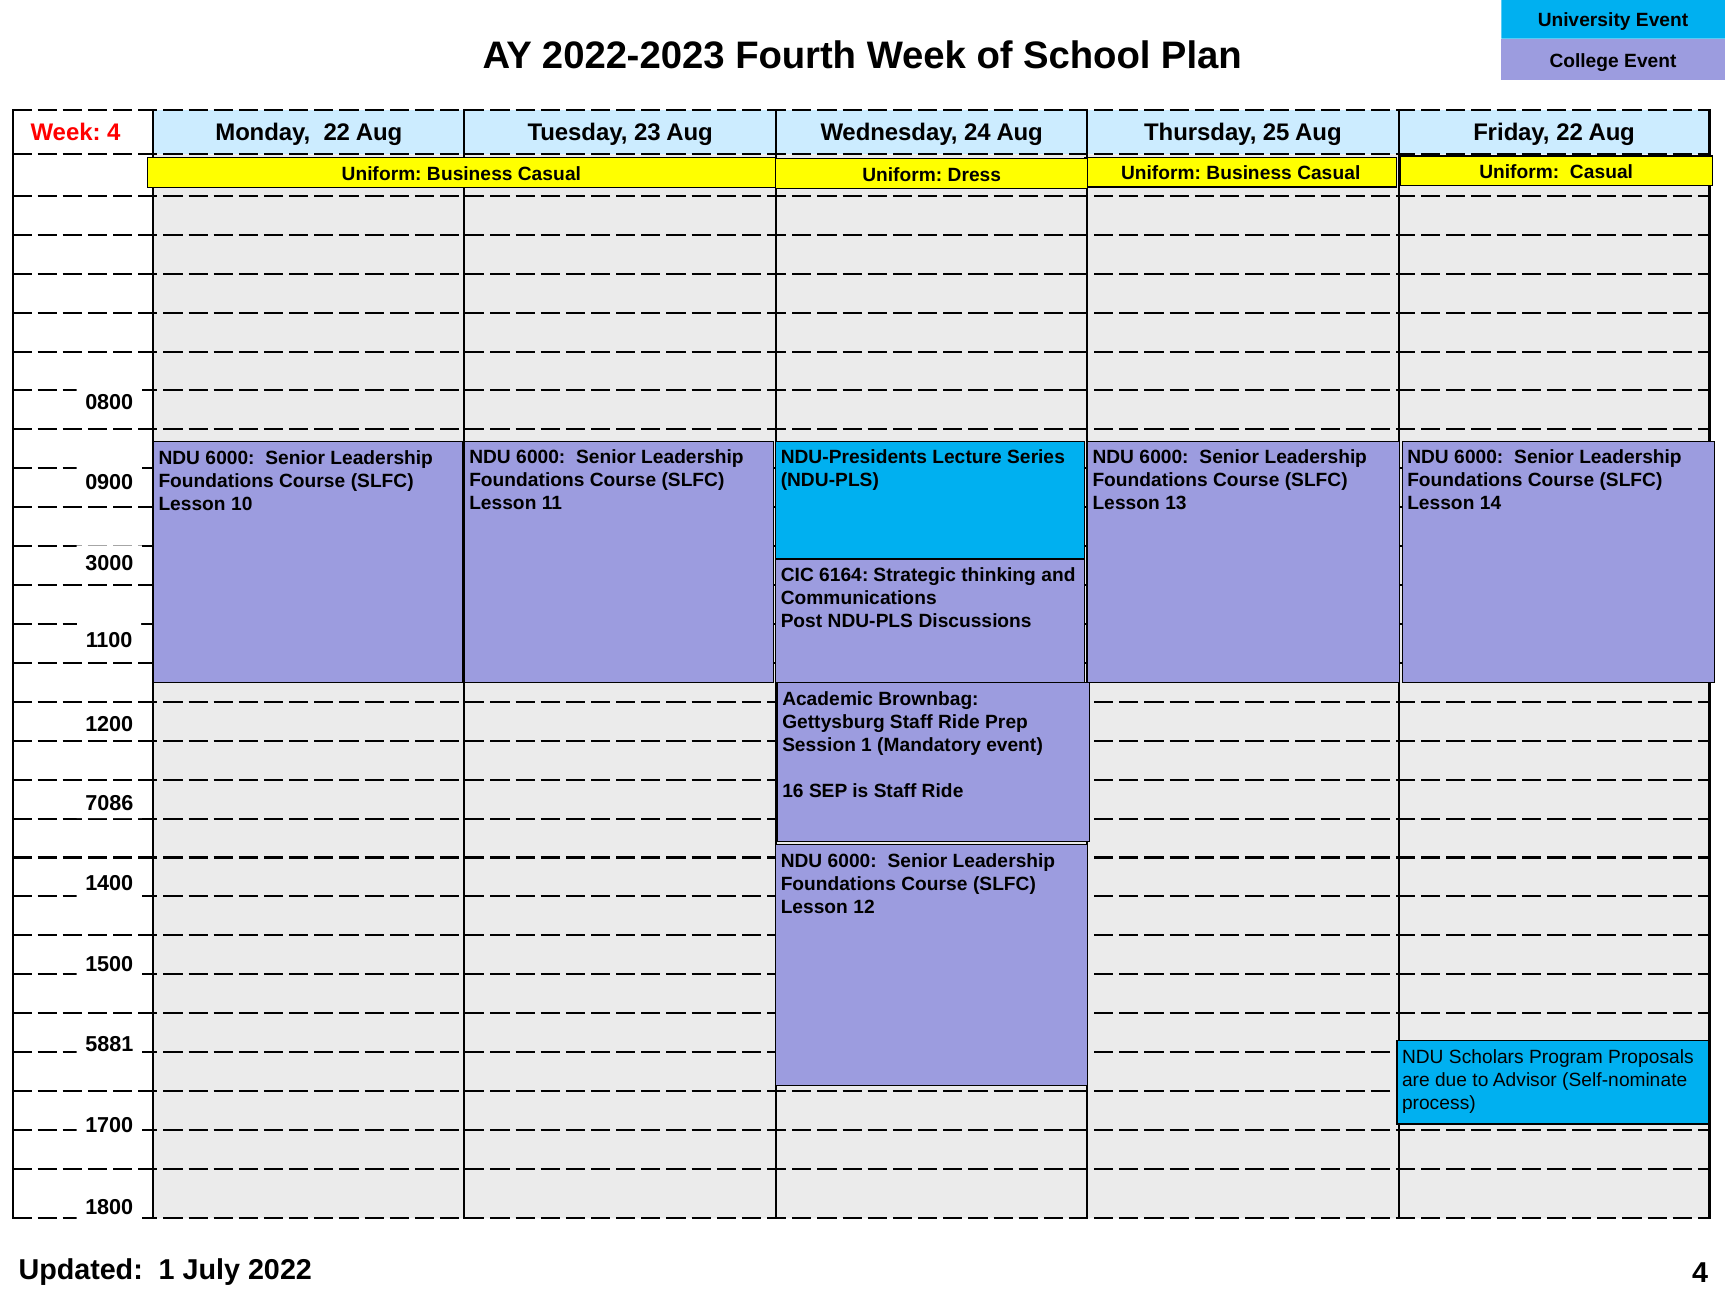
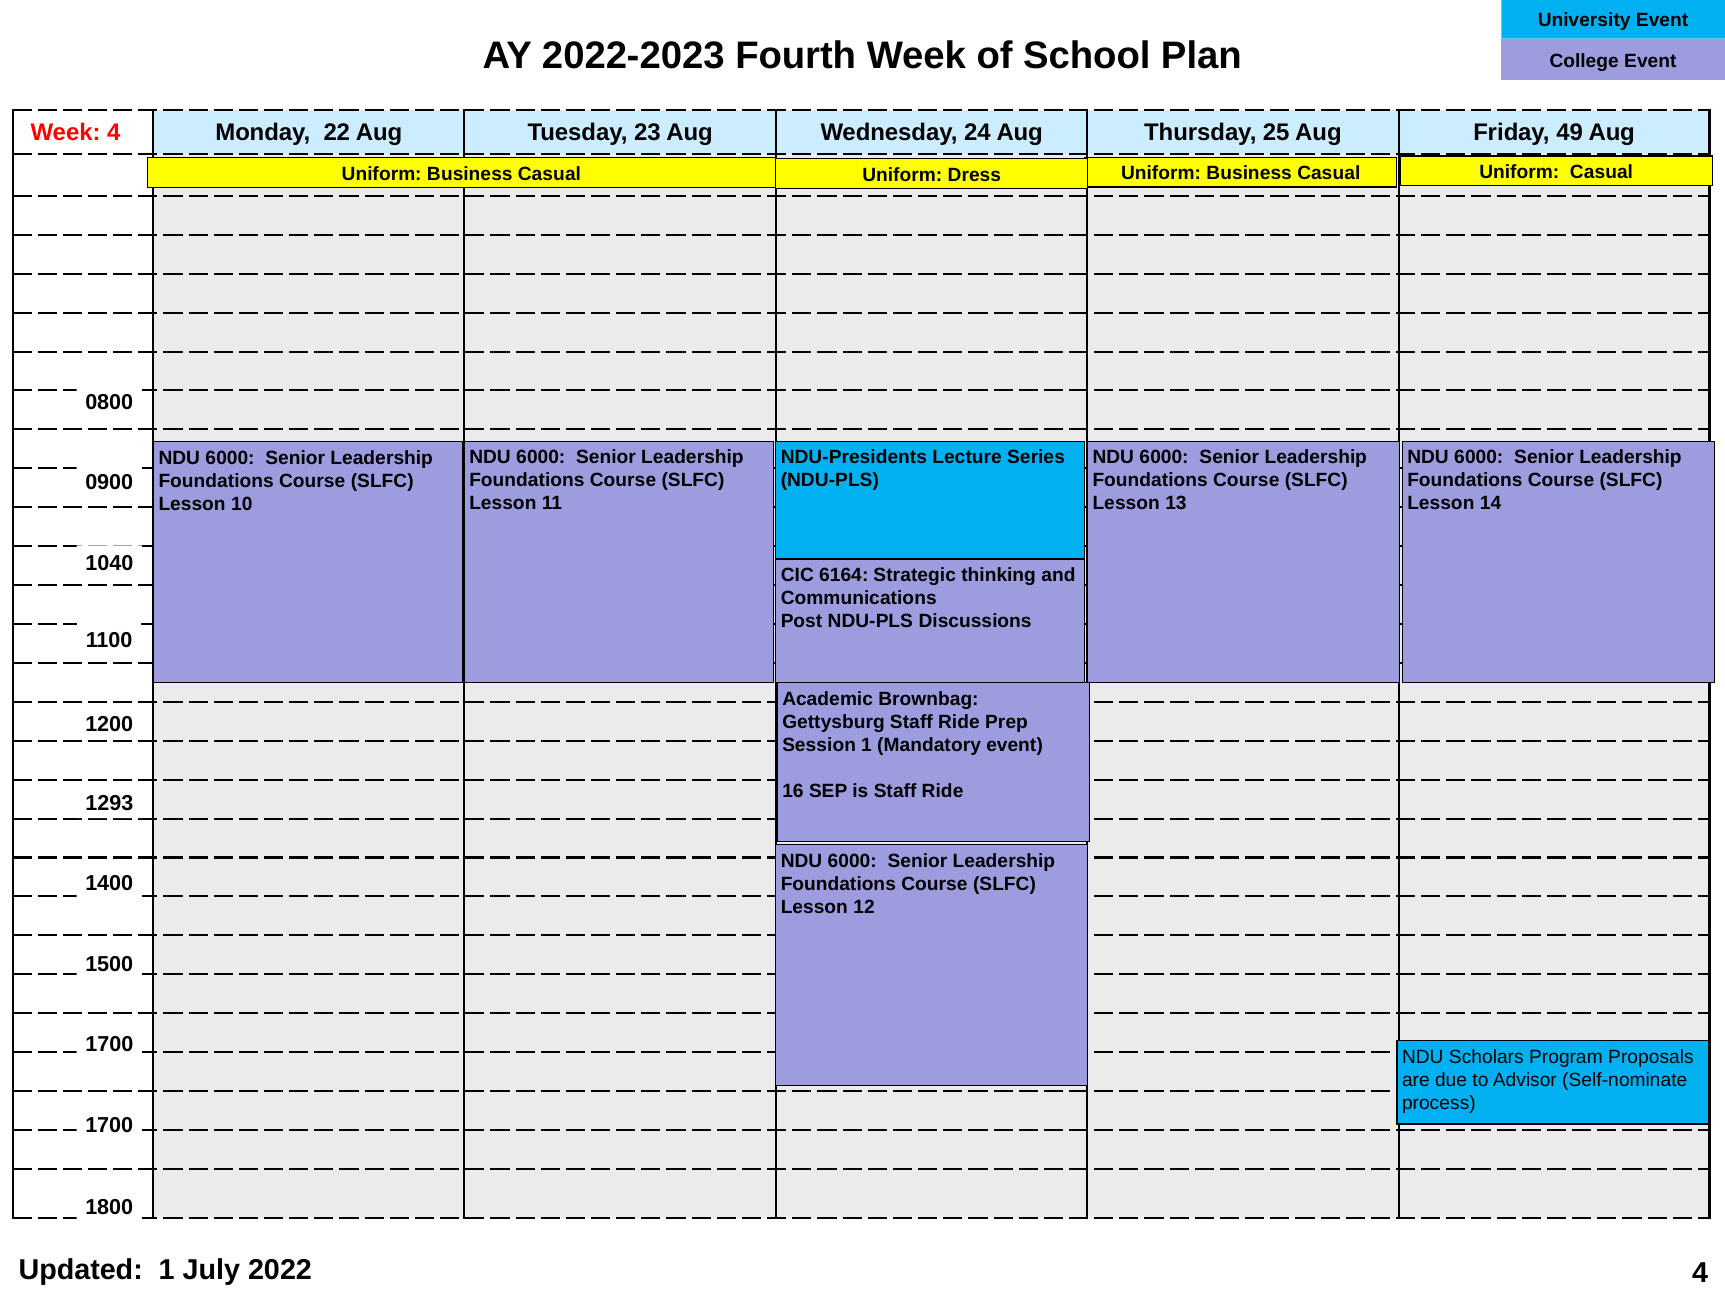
Friday 22: 22 -> 49
3000: 3000 -> 1040
7086: 7086 -> 1293
5881 at (109, 1045): 5881 -> 1700
